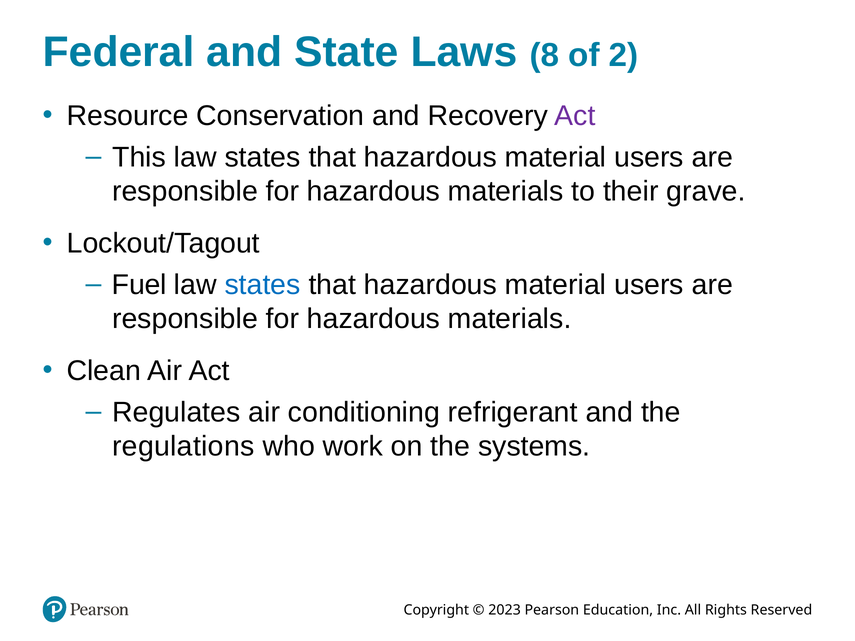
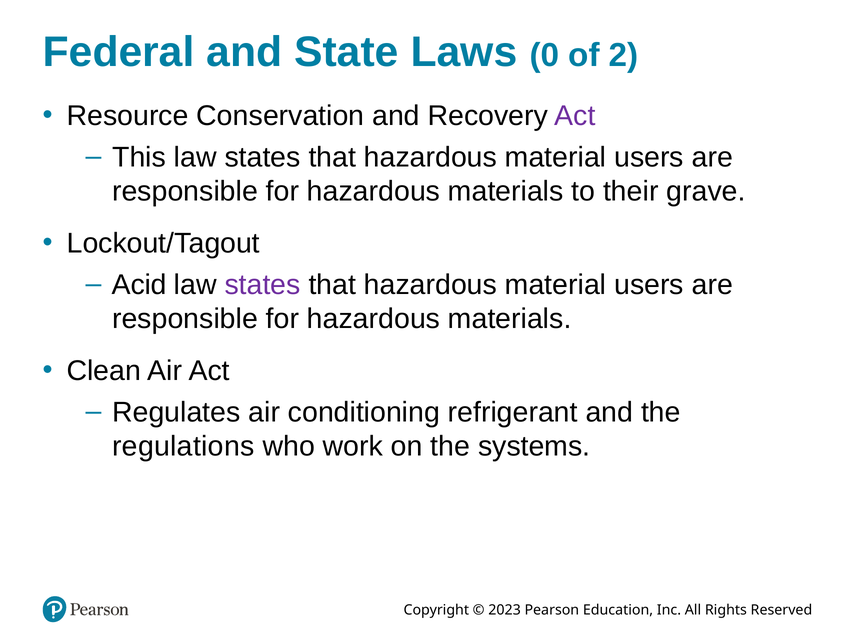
8: 8 -> 0
Fuel: Fuel -> Acid
states at (263, 285) colour: blue -> purple
